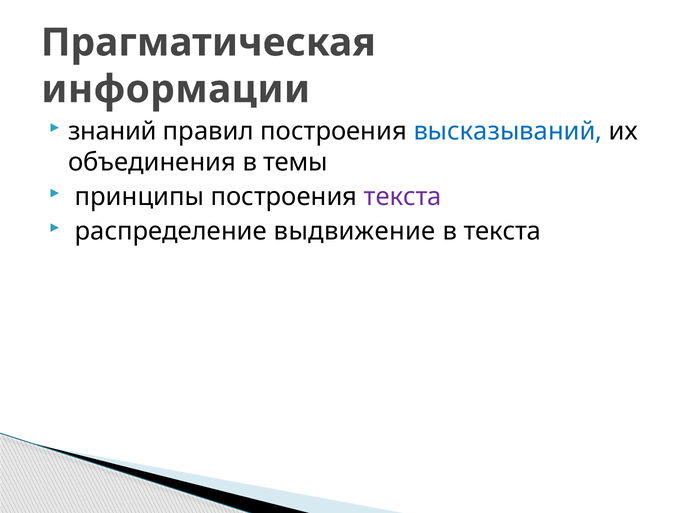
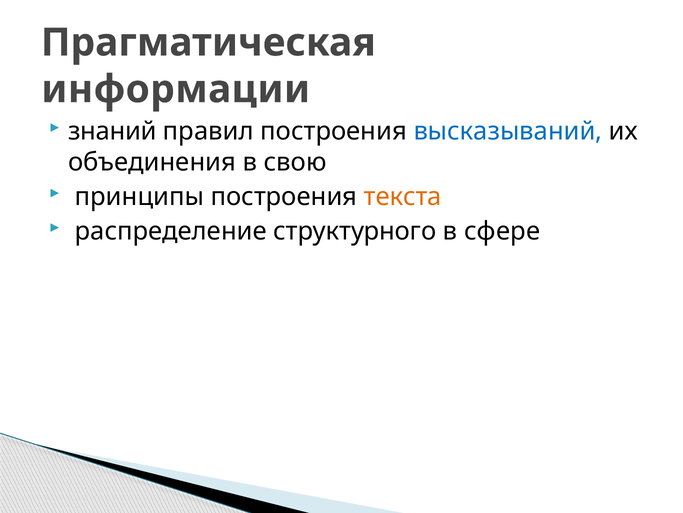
темы: темы -> свою
текста at (403, 196) colour: purple -> orange
выдвижение: выдвижение -> структурного
в текста: текста -> сфере
